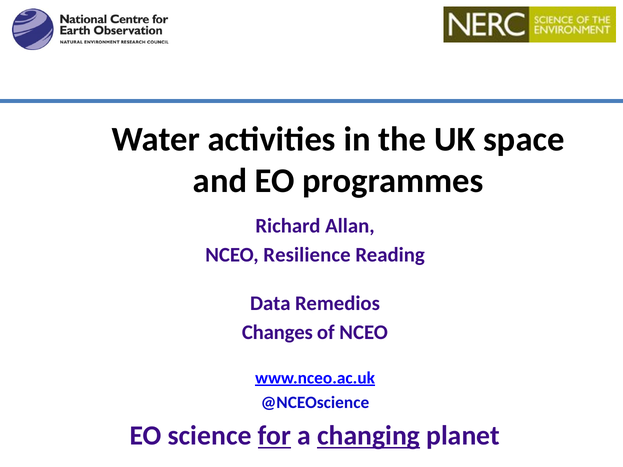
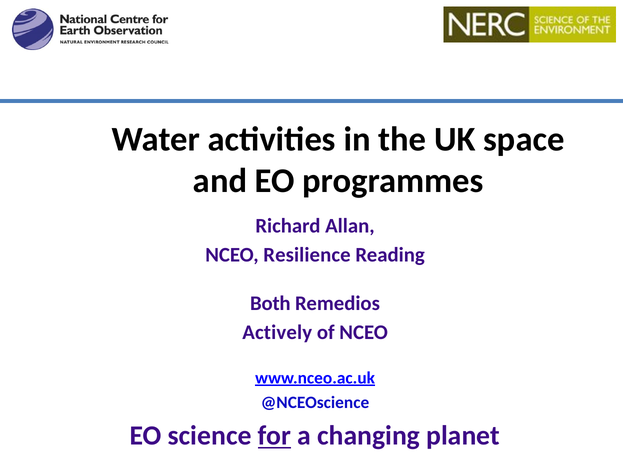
Data: Data -> Both
Changes: Changes -> Actively
changing underline: present -> none
